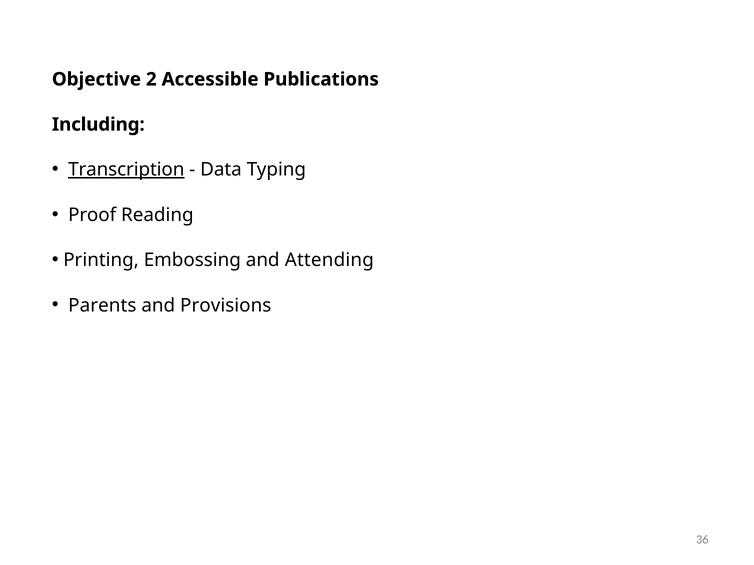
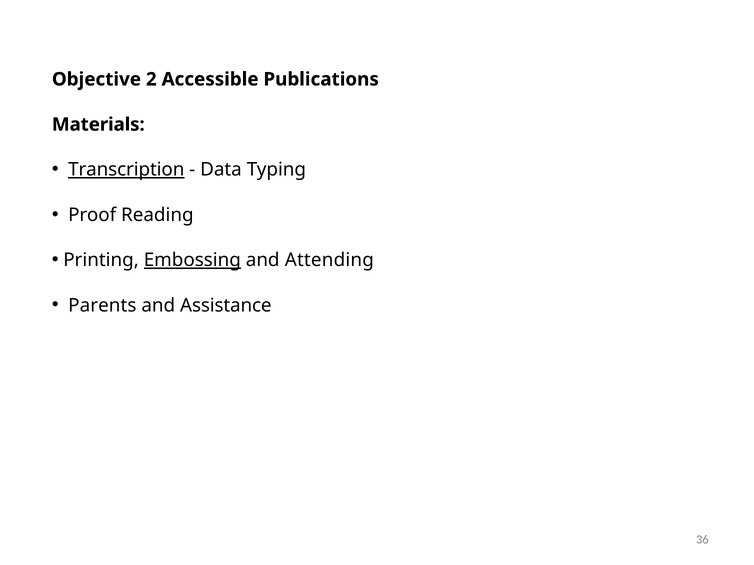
Including: Including -> Materials
Embossing underline: none -> present
Provisions: Provisions -> Assistance
